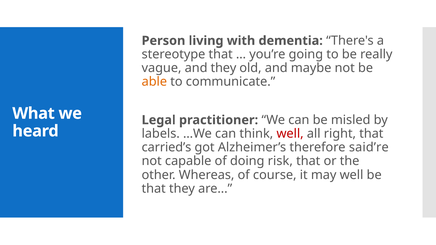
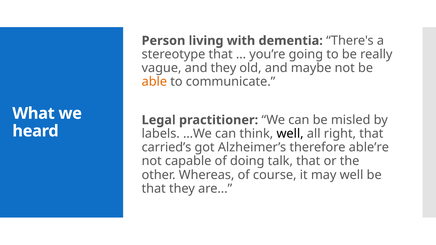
well at (290, 134) colour: red -> black
said’re: said’re -> able’re
risk: risk -> talk
